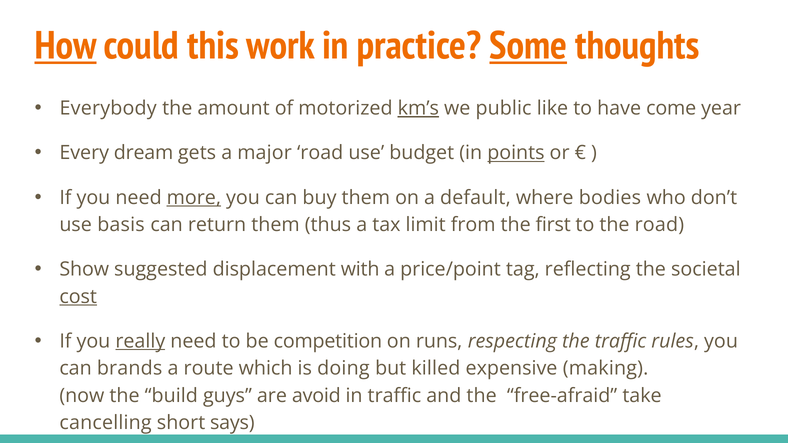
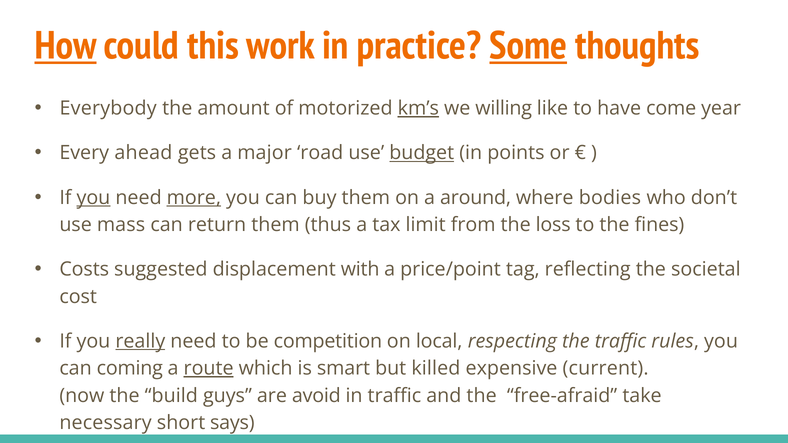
public: public -> willing
dream: dream -> ahead
budget underline: none -> present
points underline: present -> none
you at (93, 198) underline: none -> present
default: default -> around
basis: basis -> mass
first: first -> loss
the road: road -> fines
Show: Show -> Costs
cost underline: present -> none
runs: runs -> local
brands: brands -> coming
route underline: none -> present
doing: doing -> smart
making: making -> current
cancelling: cancelling -> necessary
